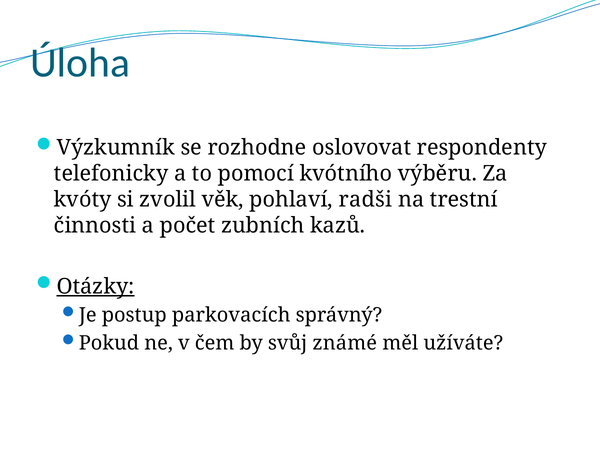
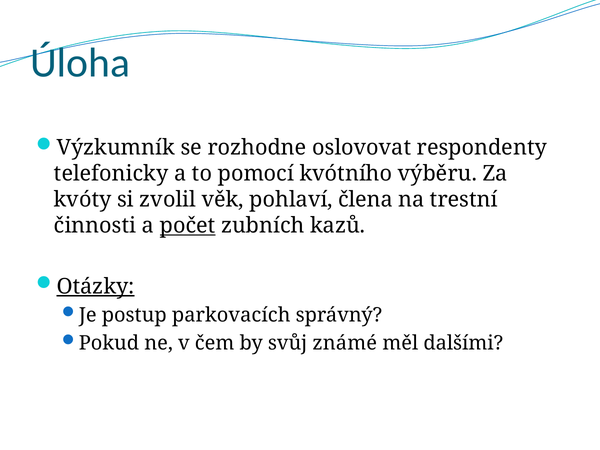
radši: radši -> člena
počet underline: none -> present
užíváte: užíváte -> dalšími
